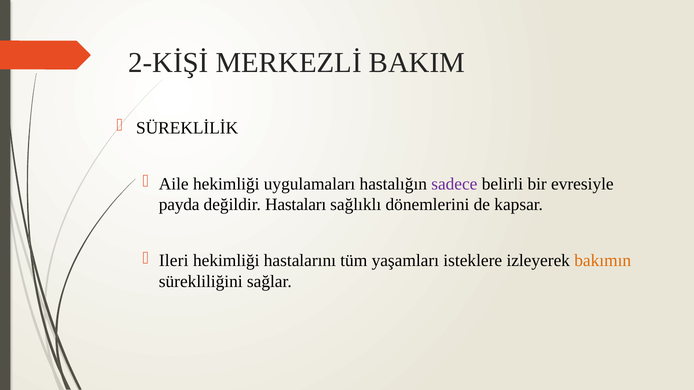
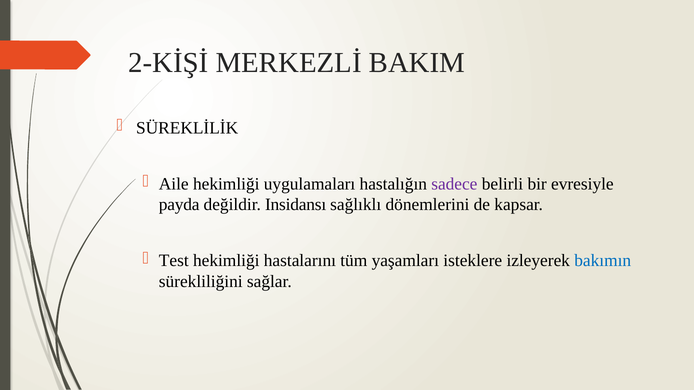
Hastaları: Hastaları -> Insidansı
Ileri: Ileri -> Test
bakımın colour: orange -> blue
